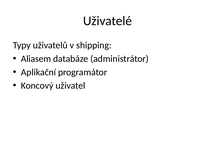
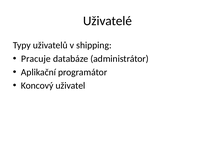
Aliasem: Aliasem -> Pracuje
